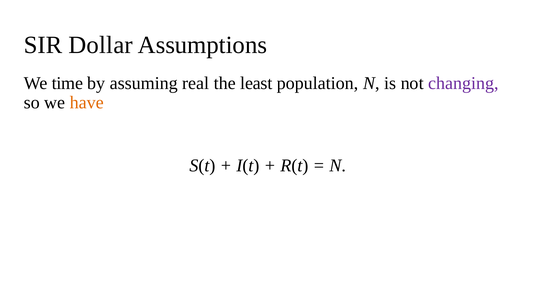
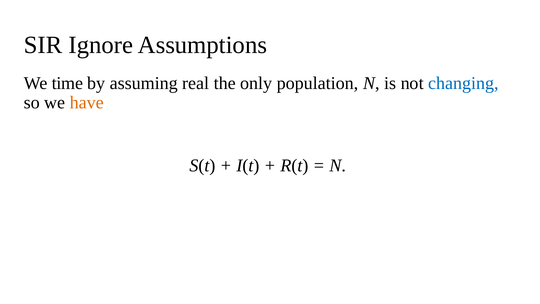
Dollar: Dollar -> Ignore
least: least -> only
changing colour: purple -> blue
